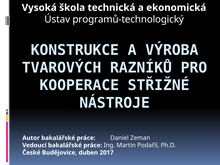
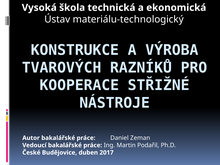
programů-technologický: programů-technologický -> materiálu-technologický
